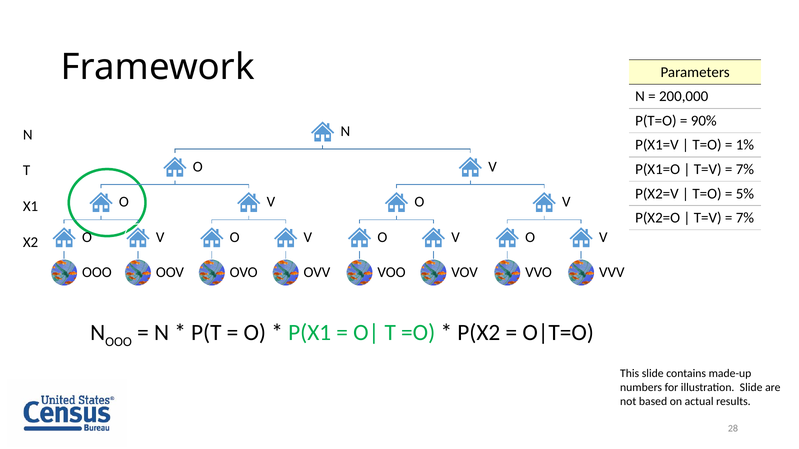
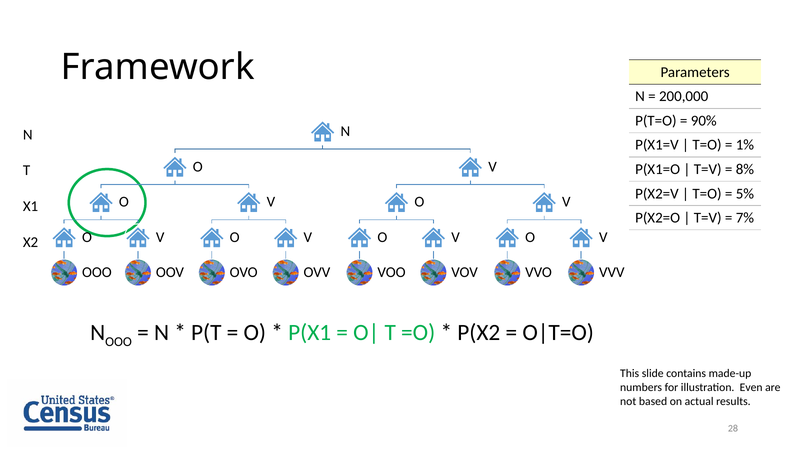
7% at (745, 169): 7% -> 8%
illustration Slide: Slide -> Even
